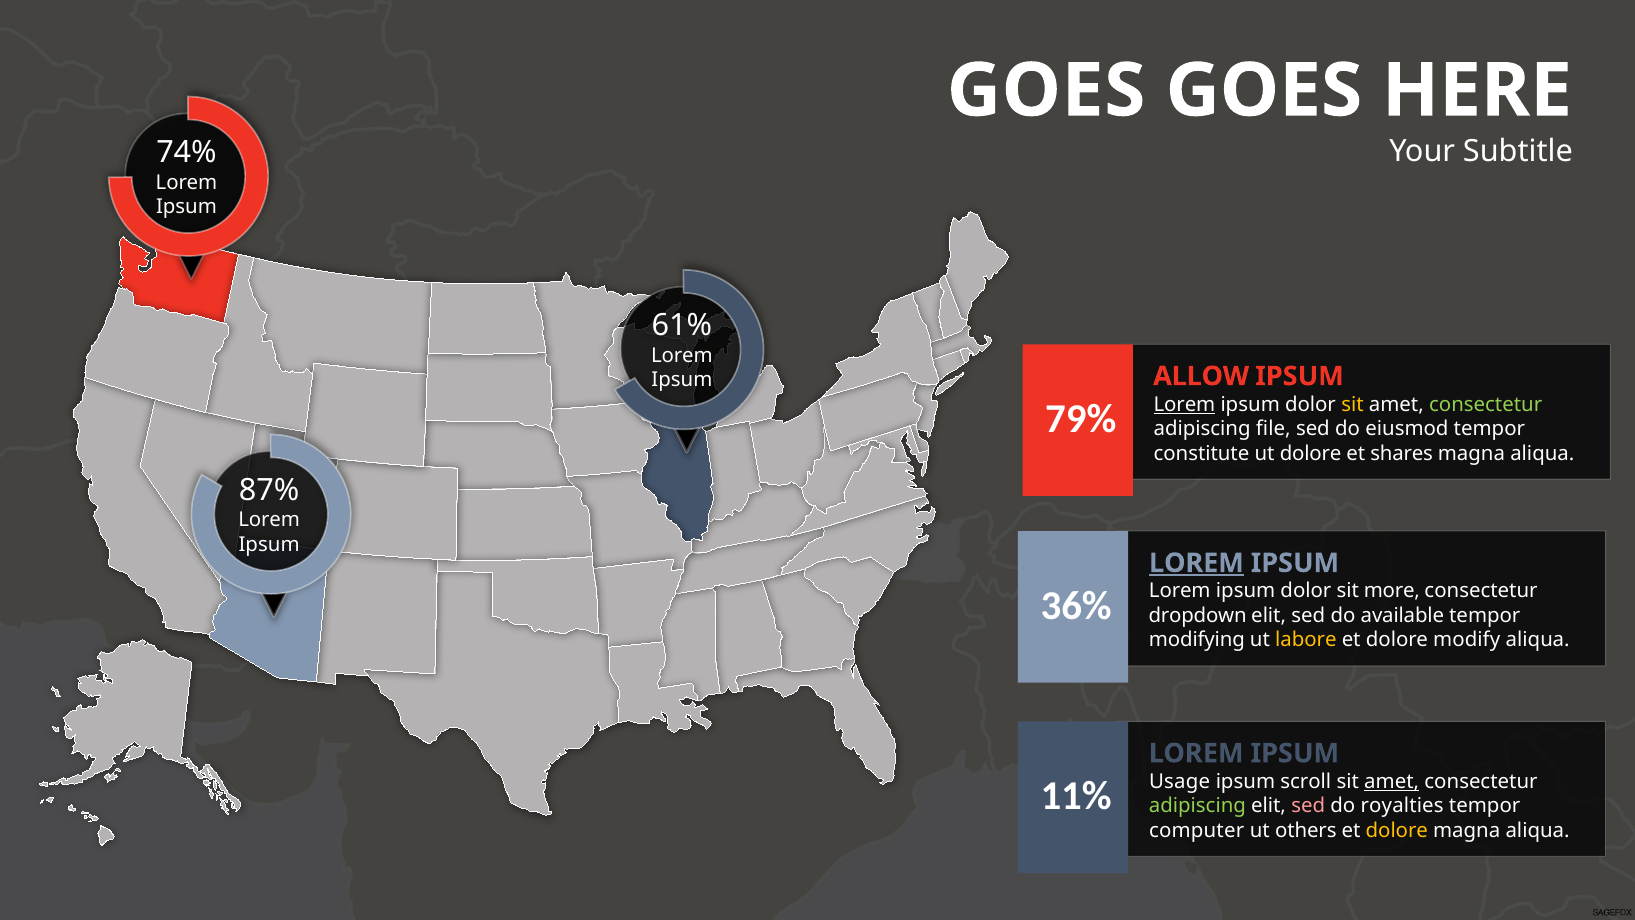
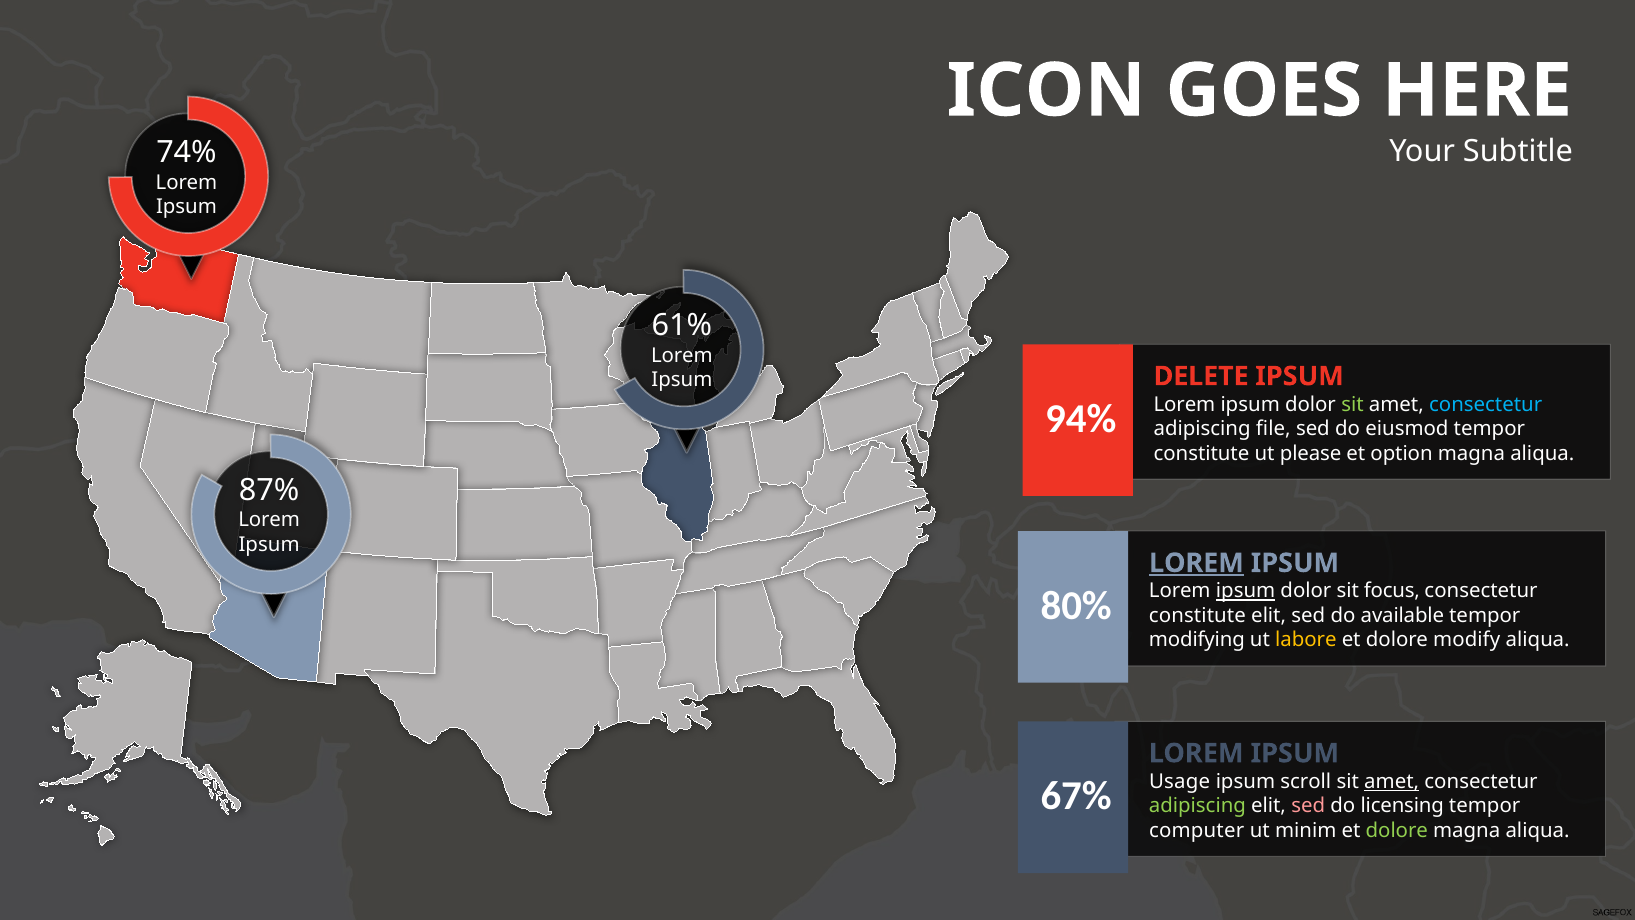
GOES at (1046, 91): GOES -> ICON
ALLOW: ALLOW -> DELETE
Lorem at (1184, 404) underline: present -> none
sit at (1353, 404) colour: yellow -> light green
consectetur at (1486, 404) colour: light green -> light blue
79%: 79% -> 94%
ut dolore: dolore -> please
shares: shares -> option
ipsum at (1246, 591) underline: none -> present
more: more -> focus
36%: 36% -> 80%
dropdown at (1198, 616): dropdown -> constitute
11%: 11% -> 67%
royalties: royalties -> licensing
others: others -> minim
dolore at (1397, 830) colour: yellow -> light green
